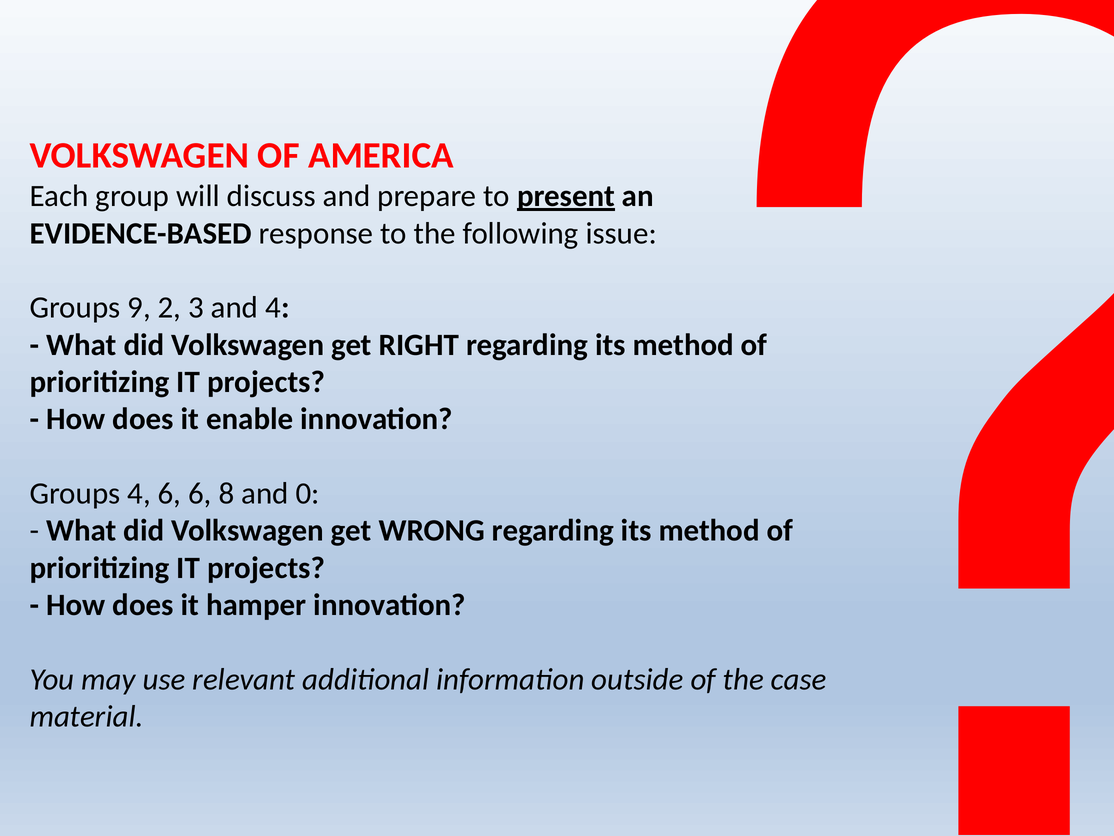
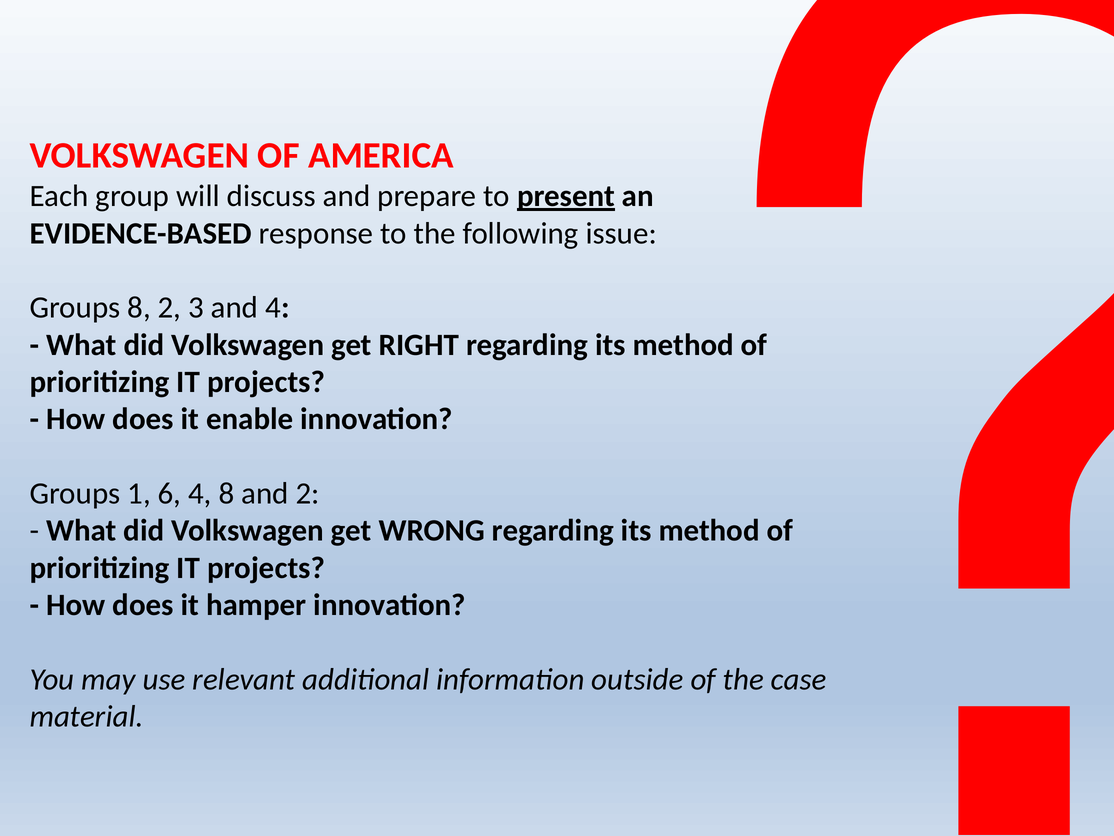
Groups 9: 9 -> 8
Groups 4: 4 -> 1
6 6: 6 -> 4
and 0: 0 -> 2
